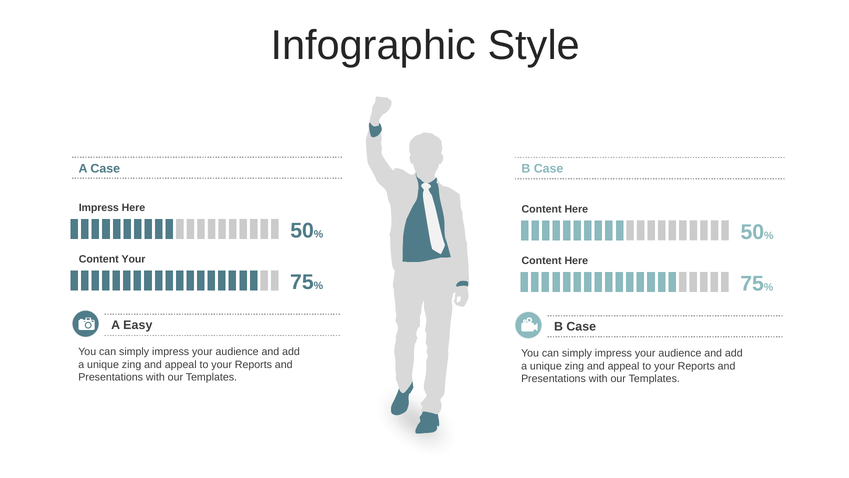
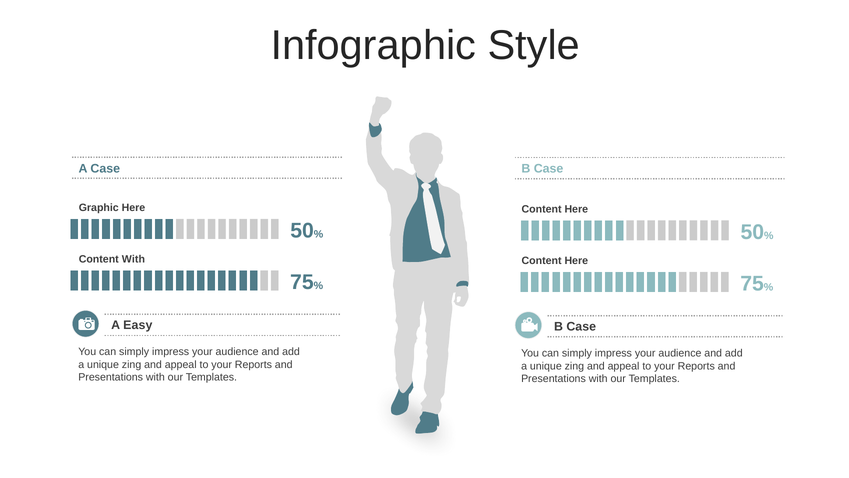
Impress at (99, 208): Impress -> Graphic
Content Your: Your -> With
